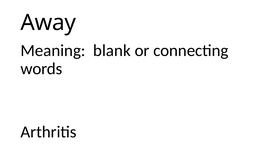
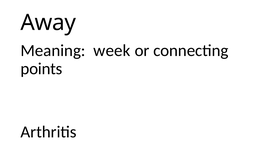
blank: blank -> week
words: words -> points
